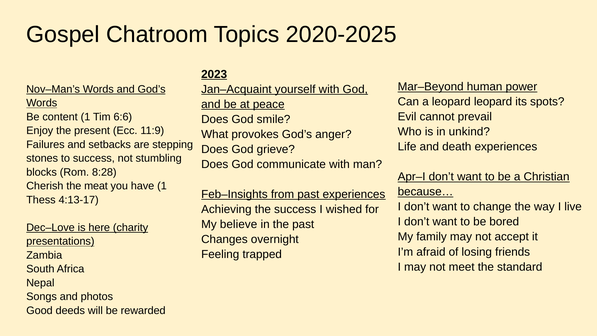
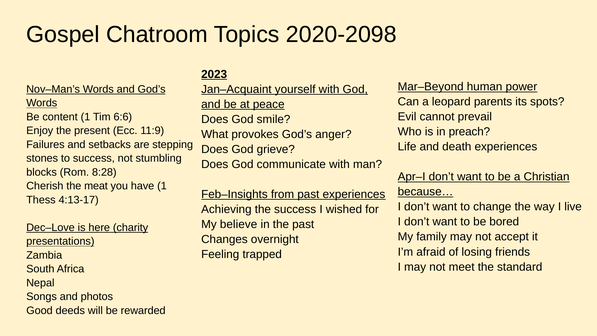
2020-2025: 2020-2025 -> 2020-2098
leopard leopard: leopard -> parents
unkind: unkind -> preach
